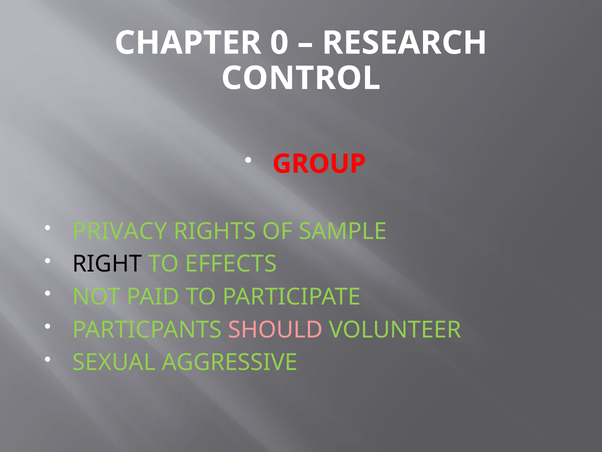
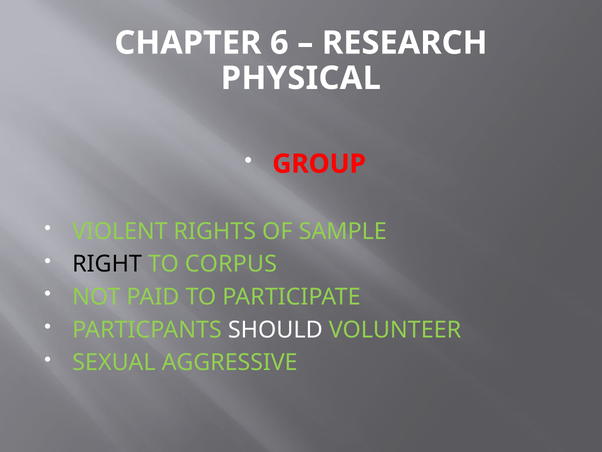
0: 0 -> 6
CONTROL: CONTROL -> PHYSICAL
PRIVACY: PRIVACY -> VIOLENT
EFFECTS: EFFECTS -> CORPUS
SHOULD colour: pink -> white
